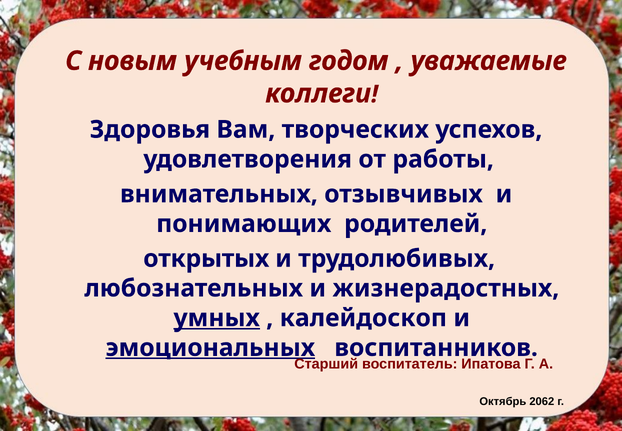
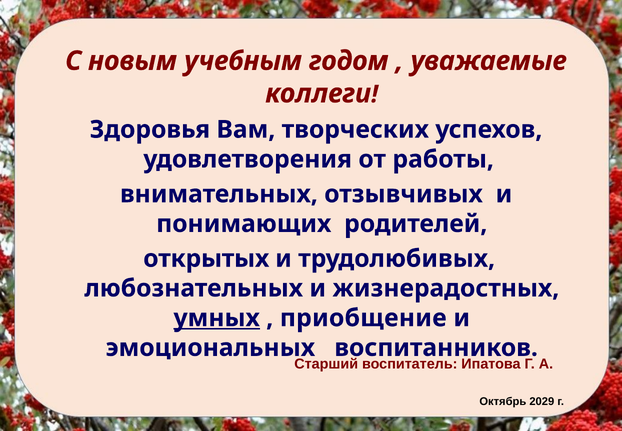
калейдоскоп: калейдоскоп -> приобщение
эмоциональных underline: present -> none
2062: 2062 -> 2029
